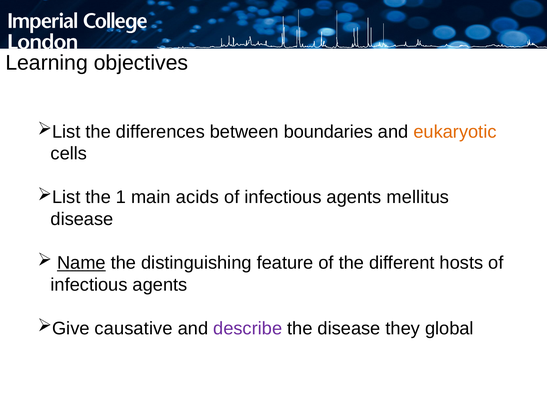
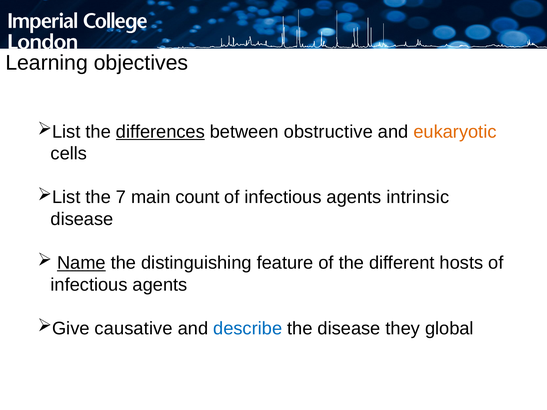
differences underline: none -> present
boundaries: boundaries -> obstructive
1: 1 -> 7
acids: acids -> count
mellitus: mellitus -> intrinsic
describe colour: purple -> blue
